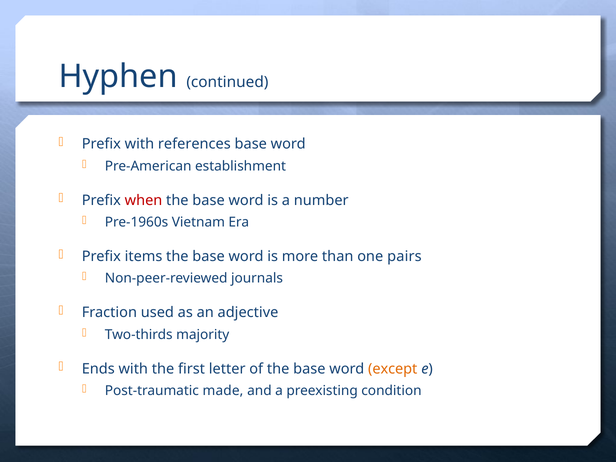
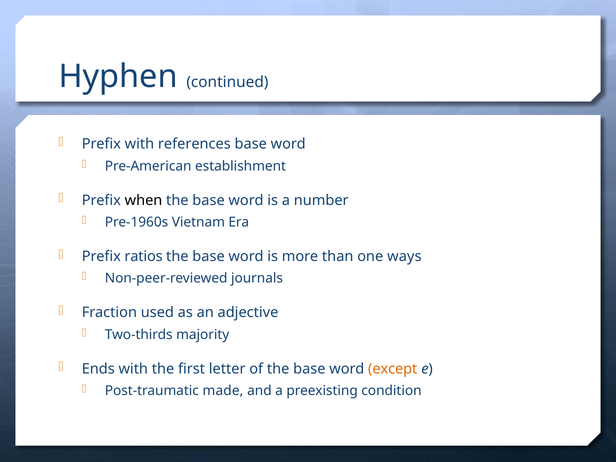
when colour: red -> black
items: items -> ratios
pairs: pairs -> ways
